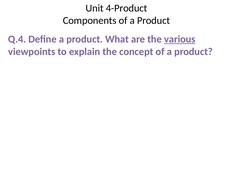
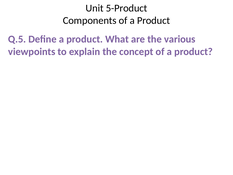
4-Product: 4-Product -> 5-Product
Q.4: Q.4 -> Q.5
various underline: present -> none
